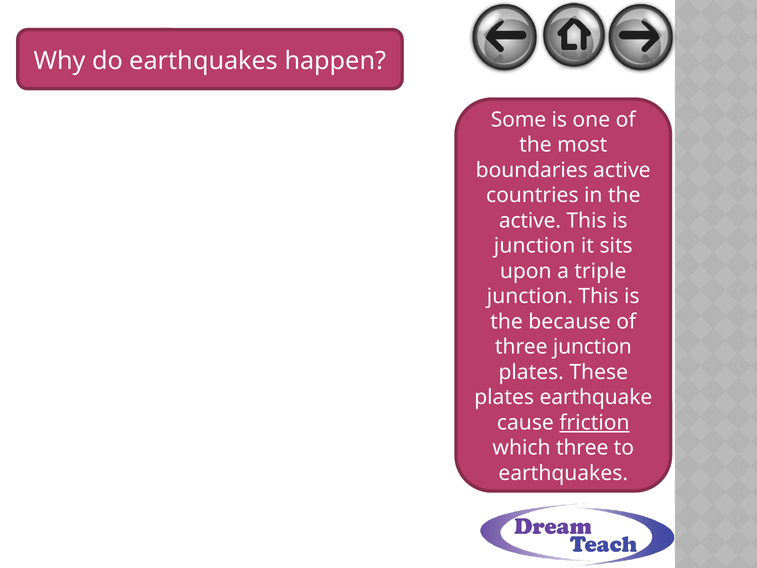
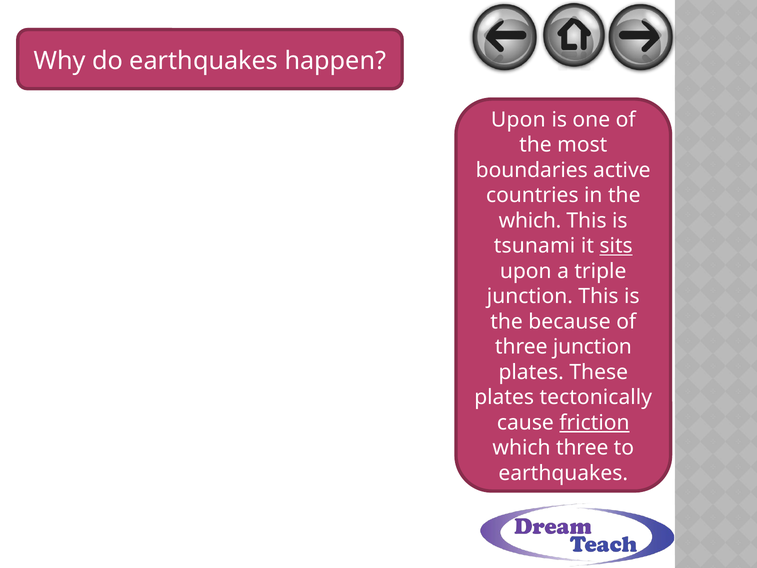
Some at (518, 120): Some -> Upon
active at (530, 221): active -> which
junction at (535, 246): junction -> tsunami
sits underline: none -> present
earthquake: earthquake -> tectonically
